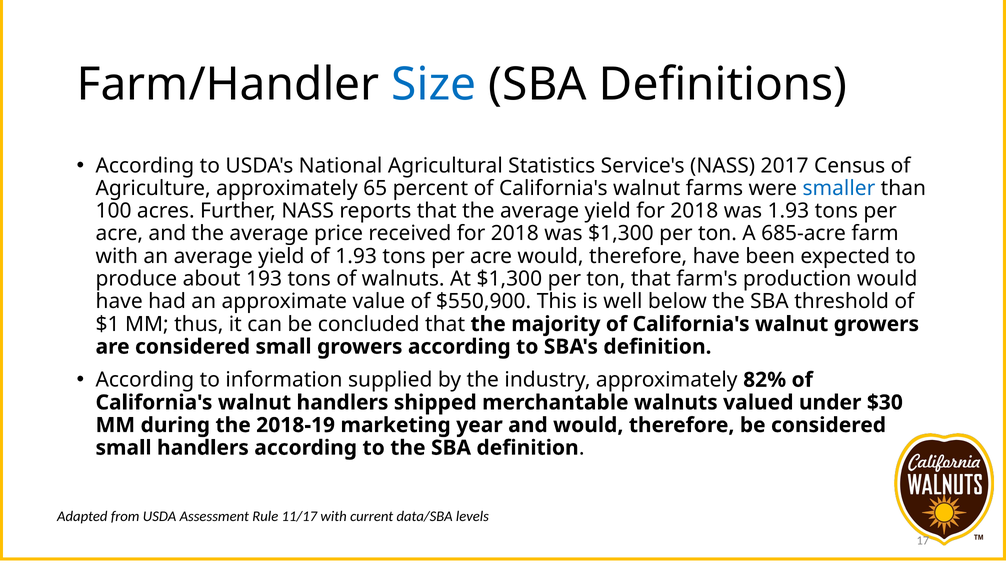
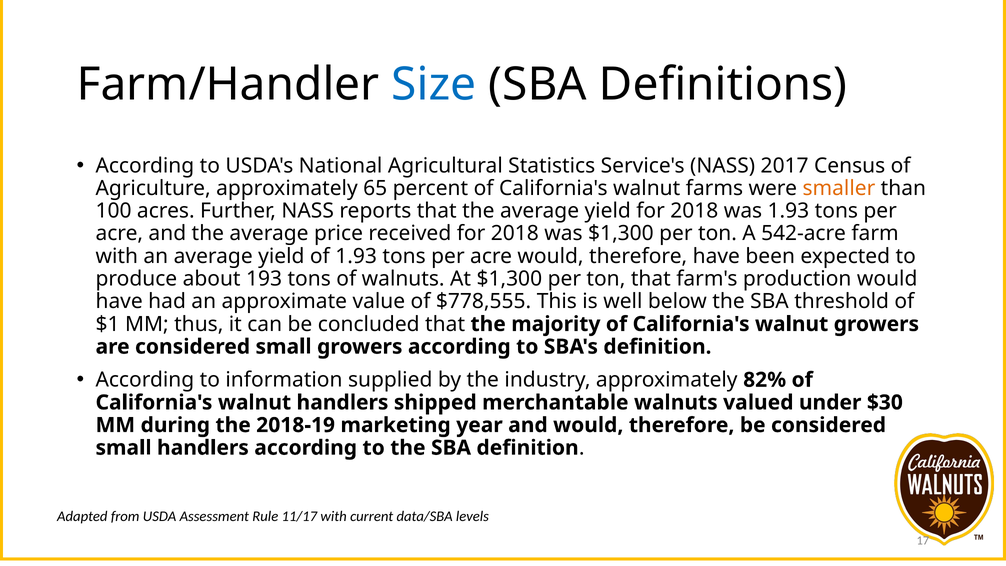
smaller colour: blue -> orange
685-acre: 685-acre -> 542-acre
$550,900: $550,900 -> $778,555
